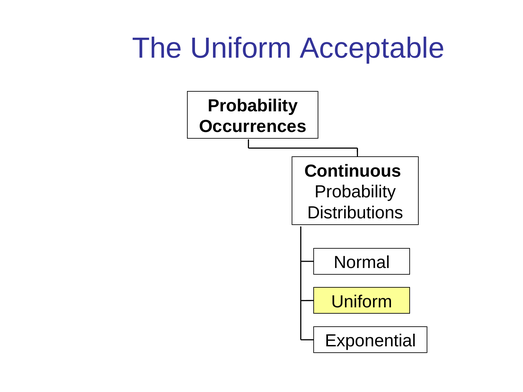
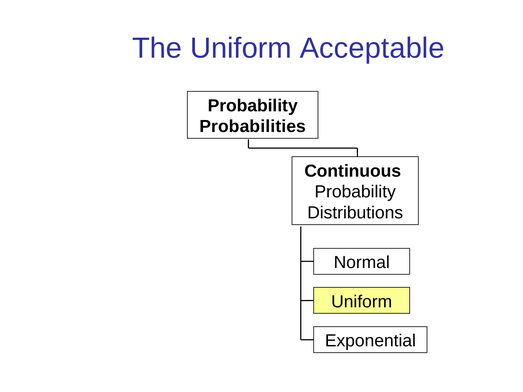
Occurrences: Occurrences -> Probabilities
